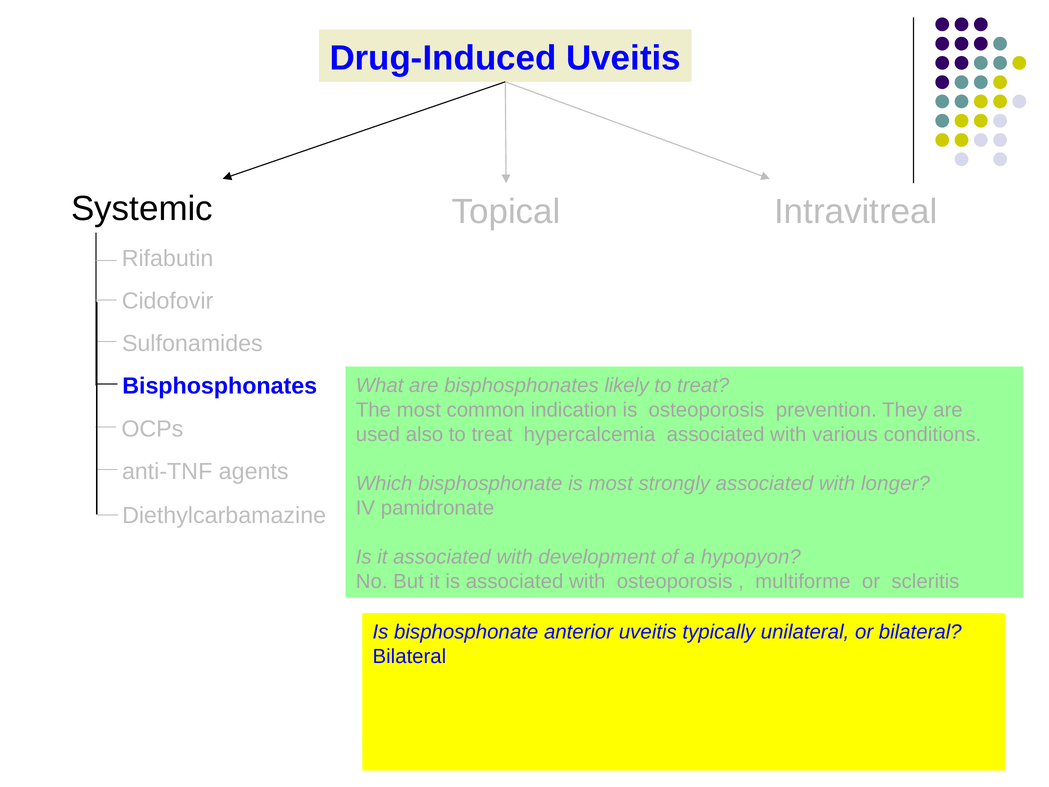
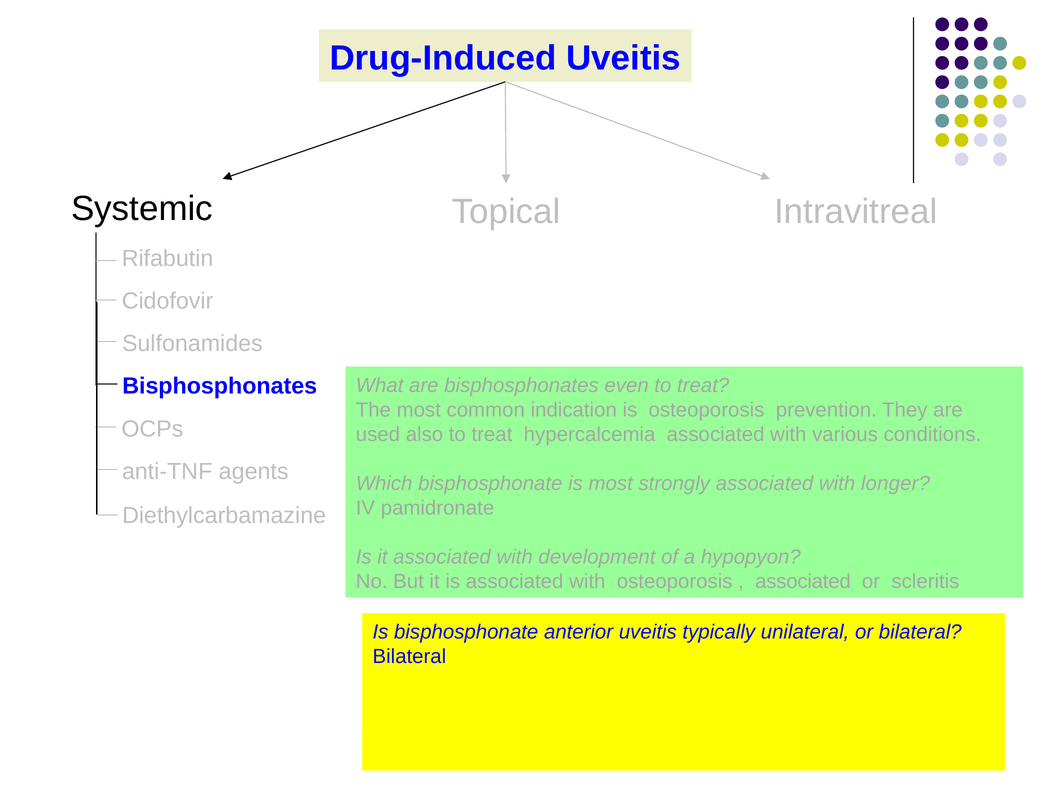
likely: likely -> even
multiforme at (803, 581): multiforme -> associated
